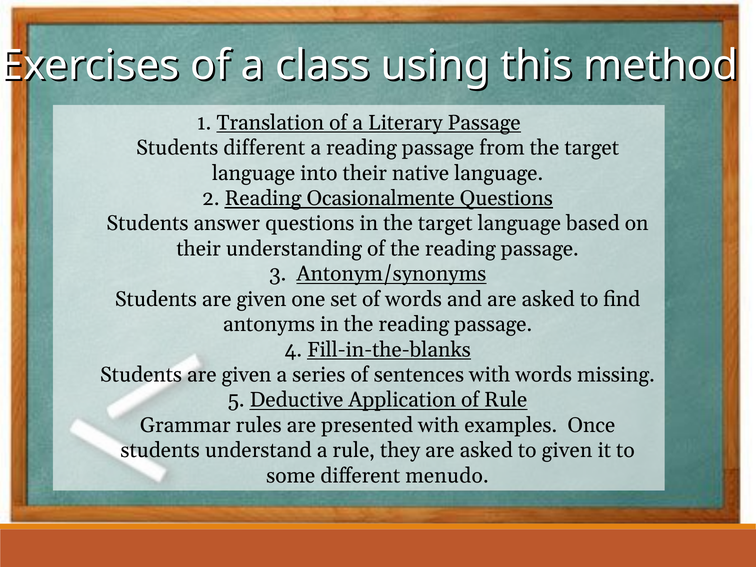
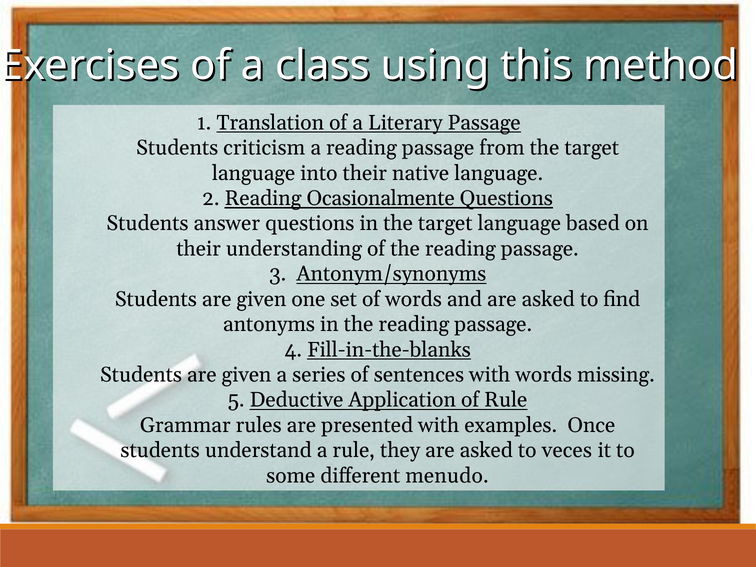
Students different: different -> criticism
to given: given -> veces
